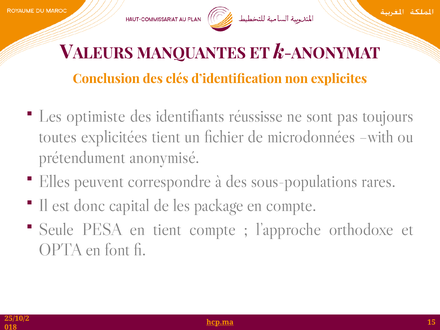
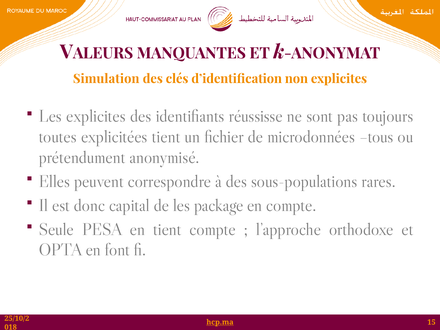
Conclusion: Conclusion -> Simulation
Les optimiste: optimiste -> explicites
with: with -> tous
